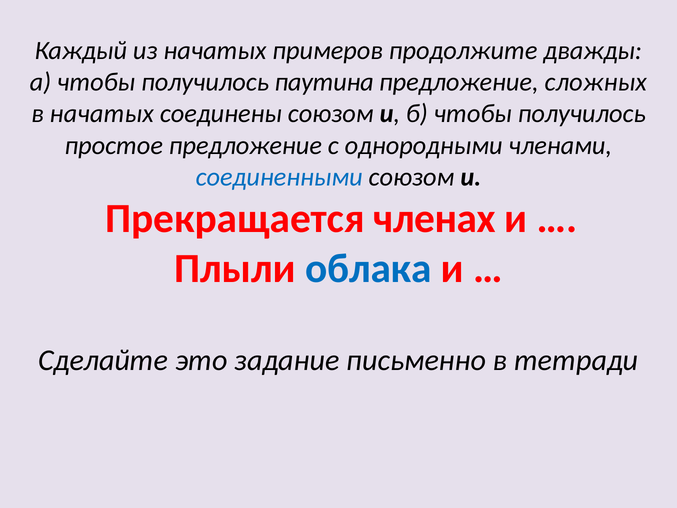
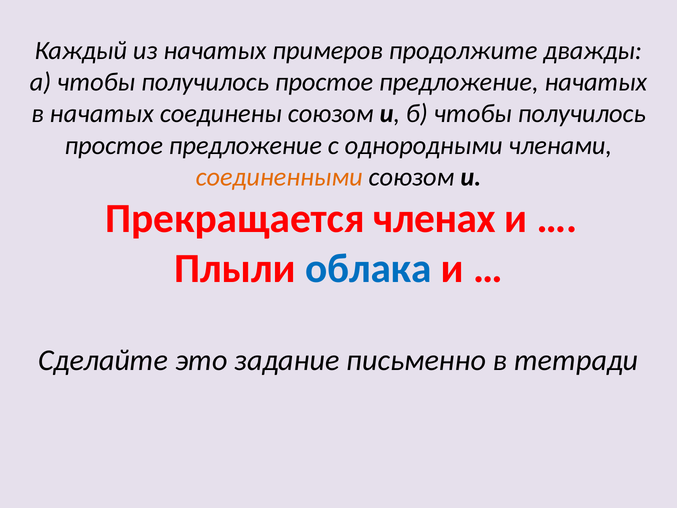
а чтобы получилось паутина: паутина -> простое
предложение сложных: сложных -> начатых
соединенными colour: blue -> orange
